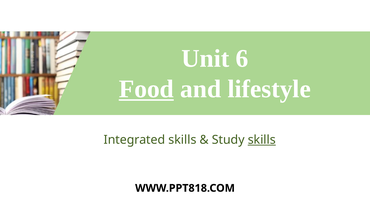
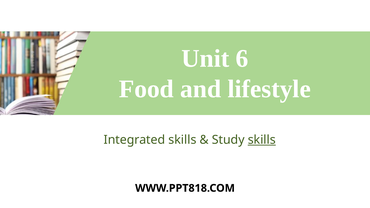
Food underline: present -> none
